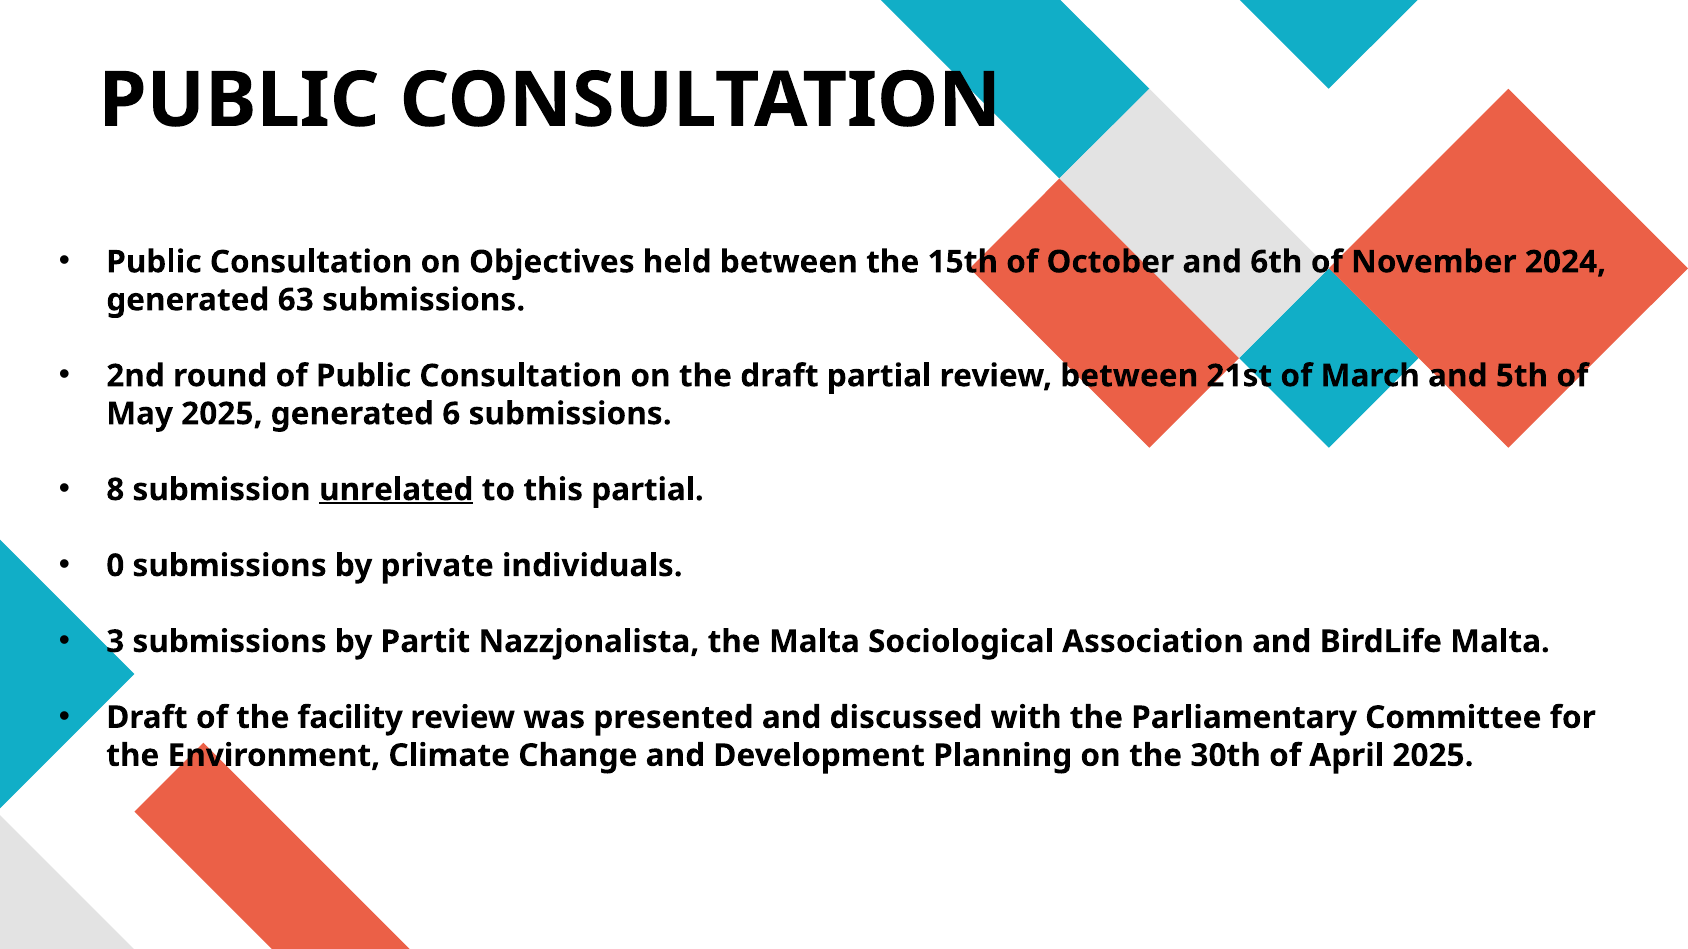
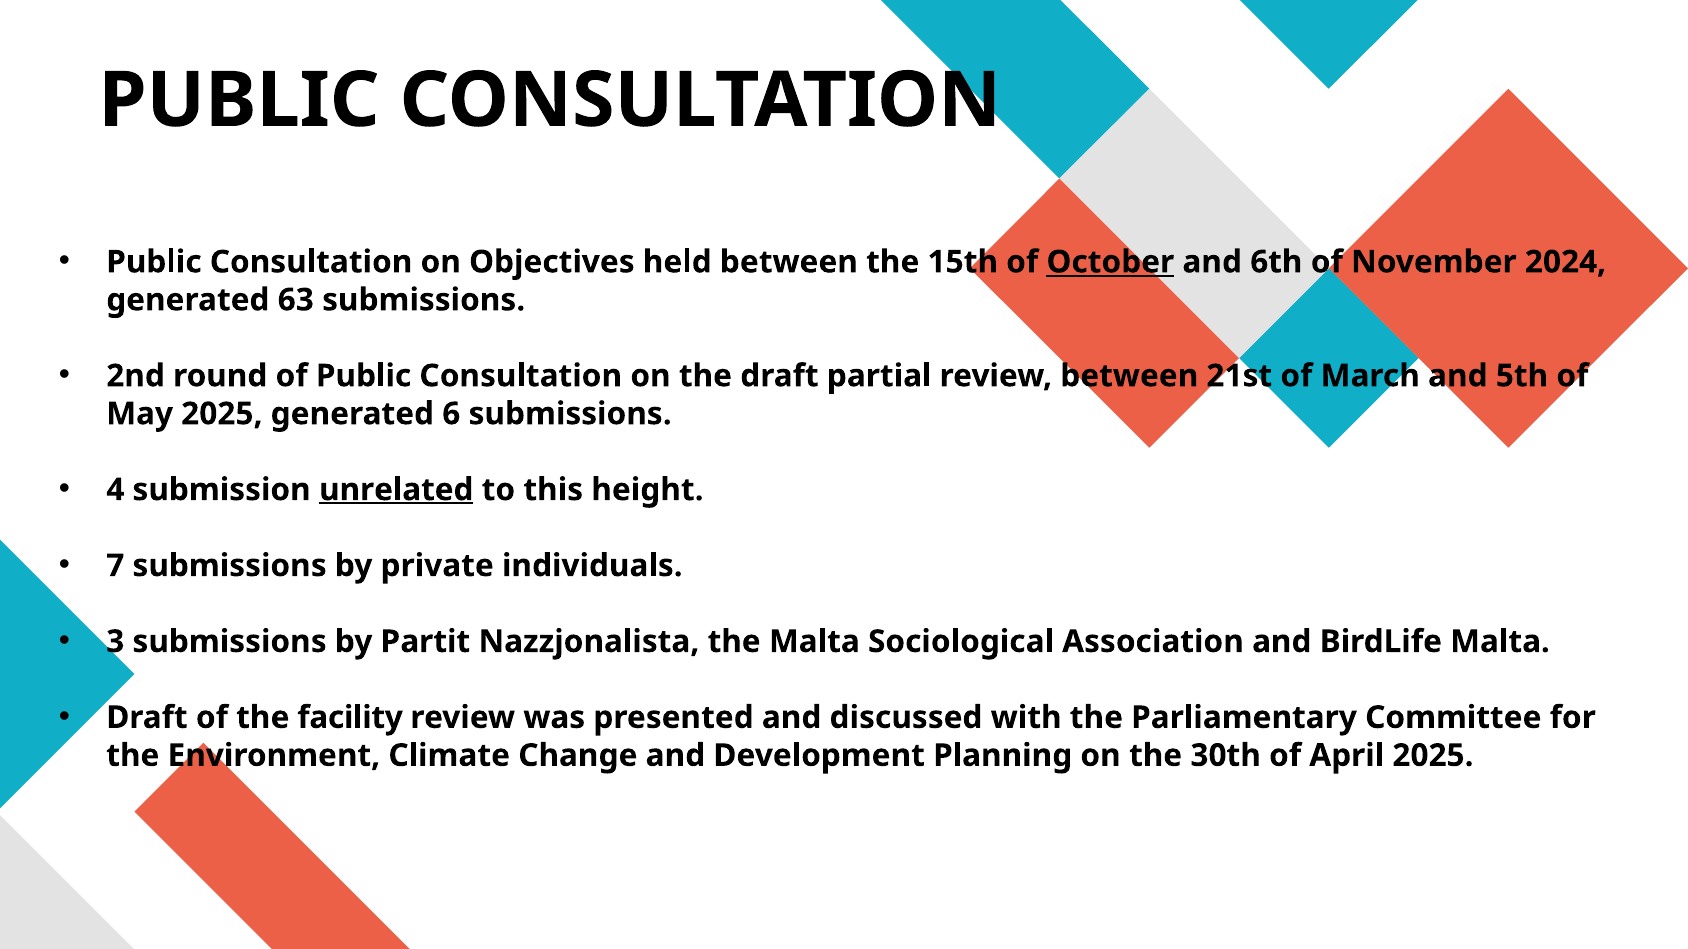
October underline: none -> present
8: 8 -> 4
this partial: partial -> height
0: 0 -> 7
